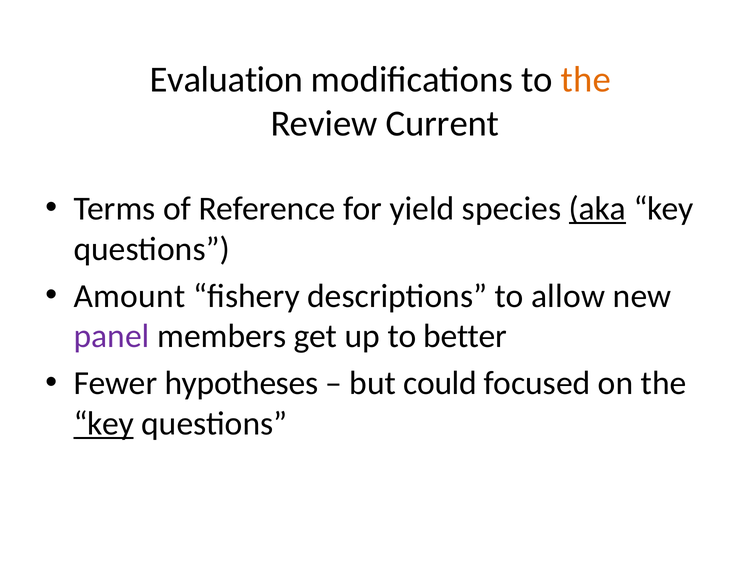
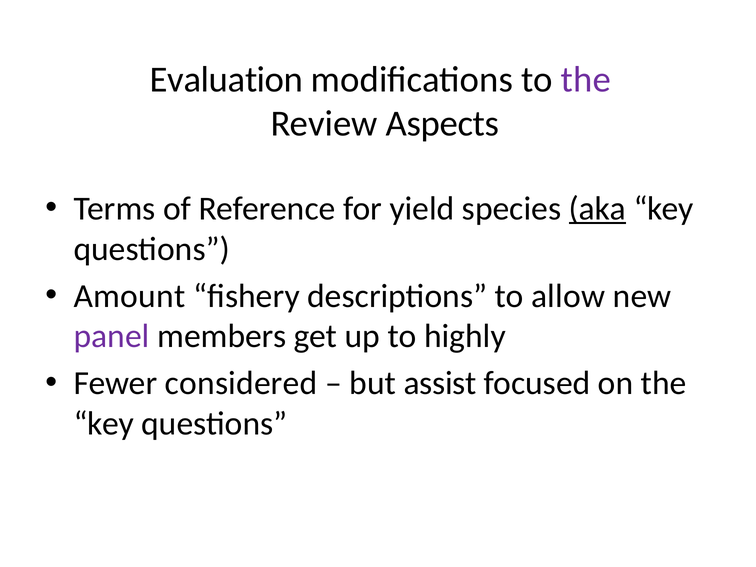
the at (586, 79) colour: orange -> purple
Current: Current -> Aspects
better: better -> highly
hypotheses: hypotheses -> considered
could: could -> assist
key at (104, 424) underline: present -> none
